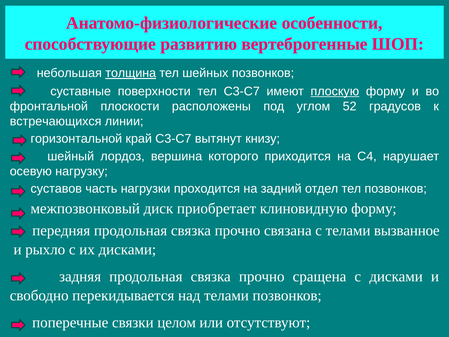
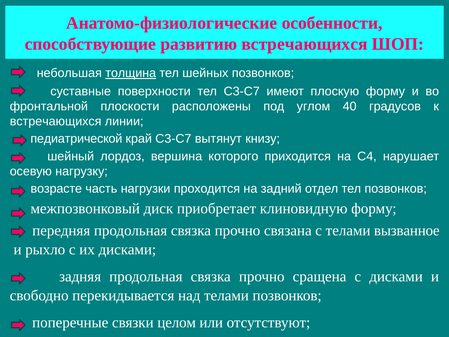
развитию вертеброгенные: вертеброгенные -> встречающихся
плоскую underline: present -> none
52: 52 -> 40
горизонтальной: горизонтальной -> педиатрической
суставов: суставов -> возрасте
